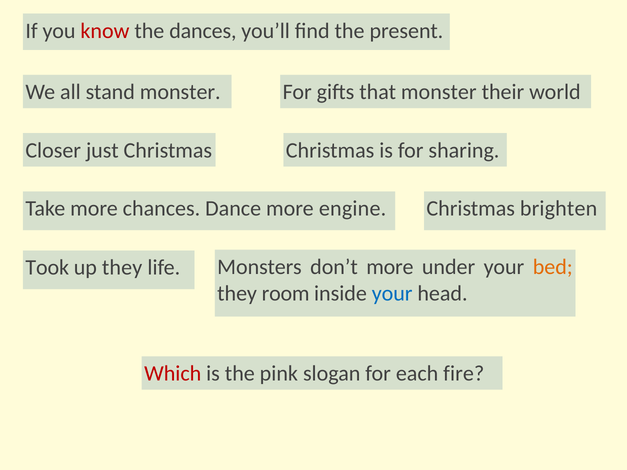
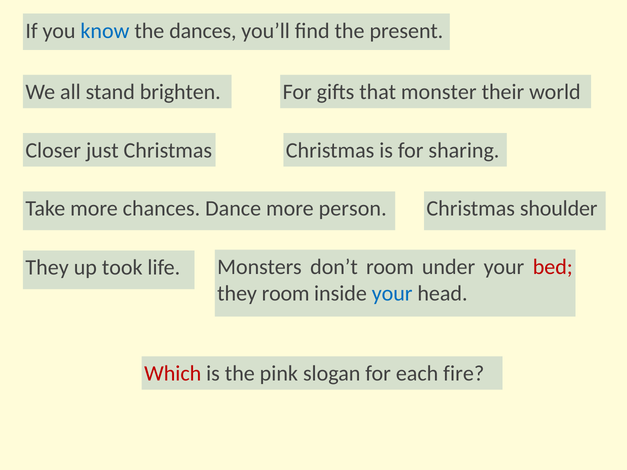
know colour: red -> blue
stand monster: monster -> brighten
engine: engine -> person
brighten: brighten -> shoulder
Took at (47, 268): Took -> They
up they: they -> took
don’t more: more -> room
bed colour: orange -> red
